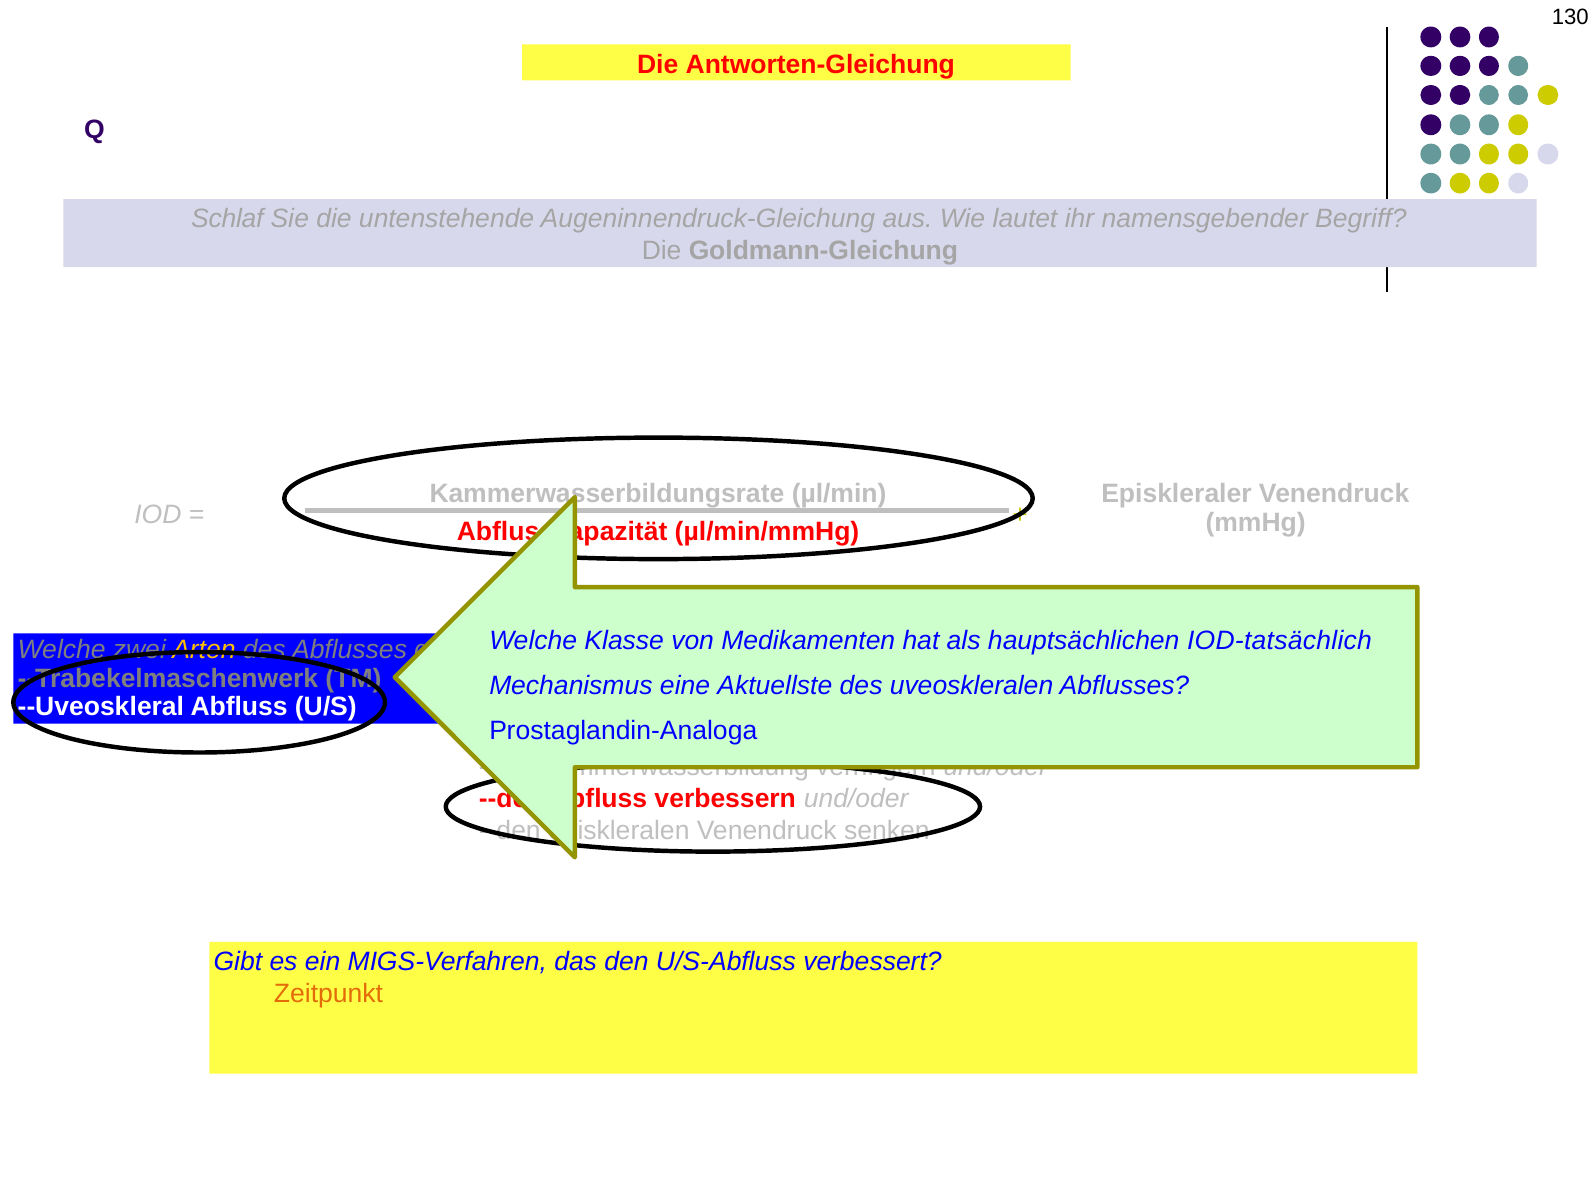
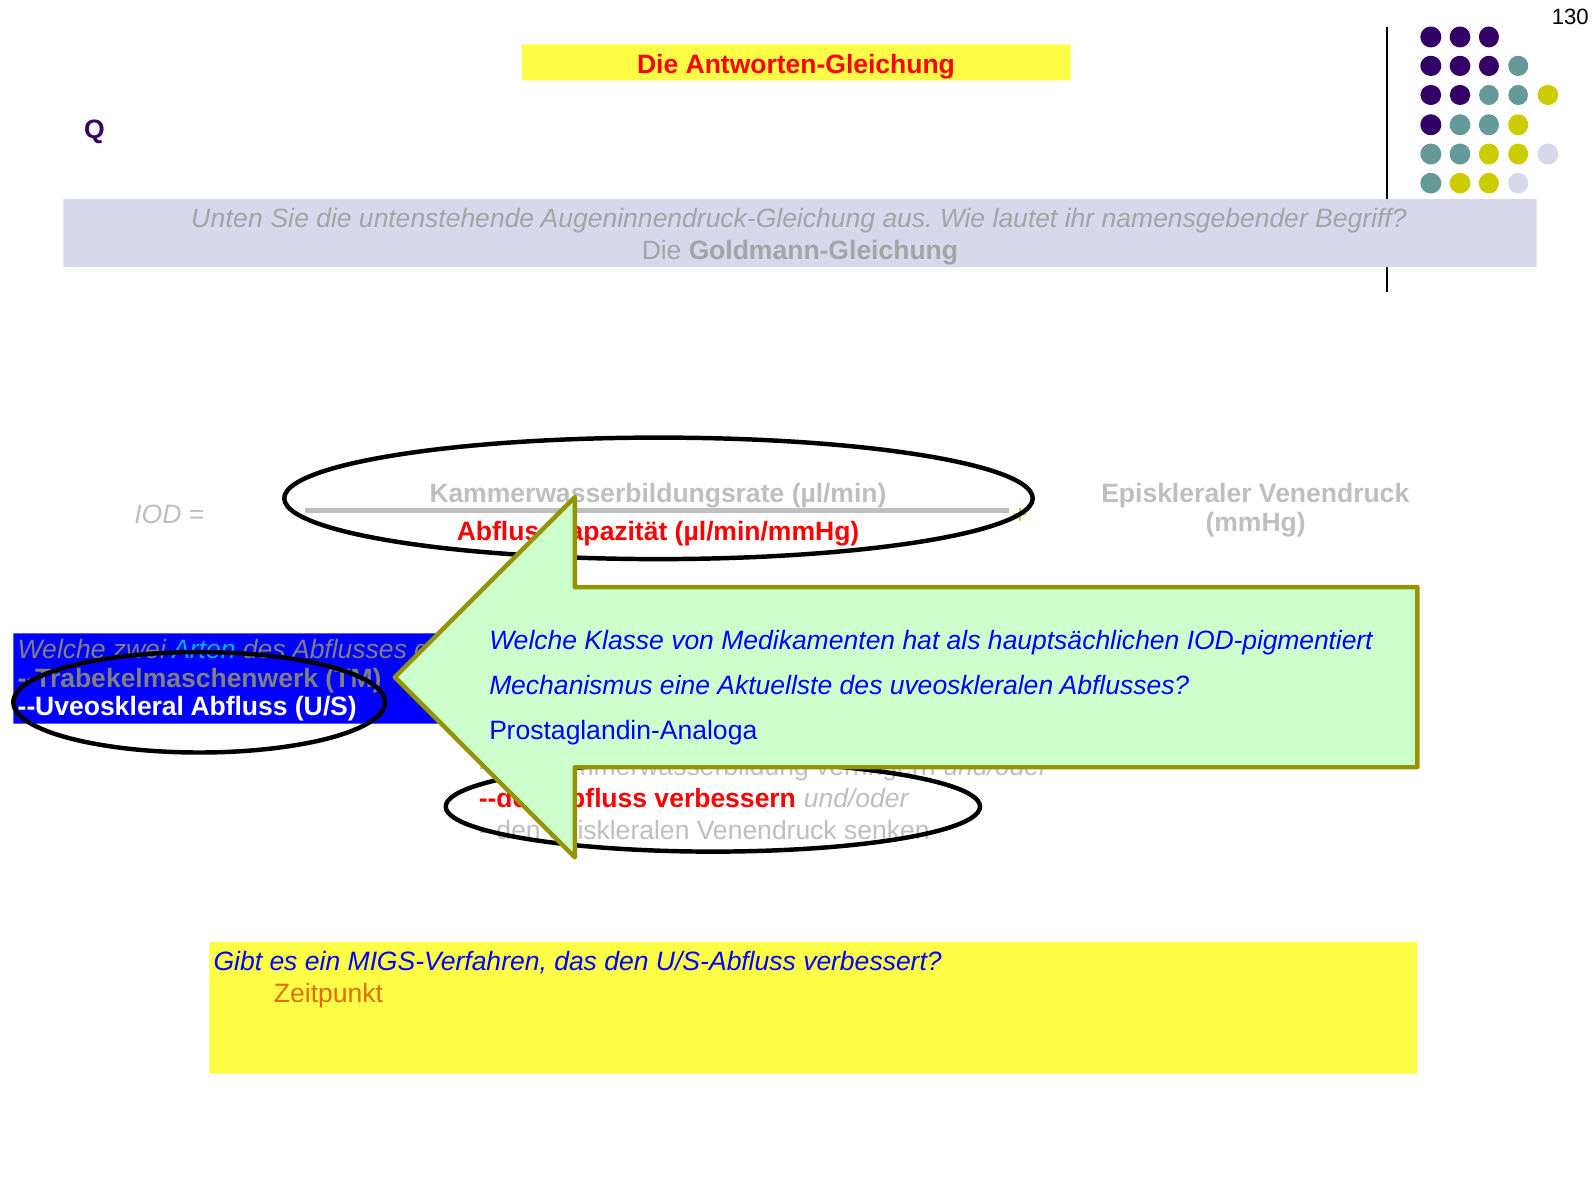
Schlaf: Schlaf -> Unten
IOD-tatsächlich: IOD-tatsächlich -> IOD-pigmentiert
Arten colour: yellow -> light blue
